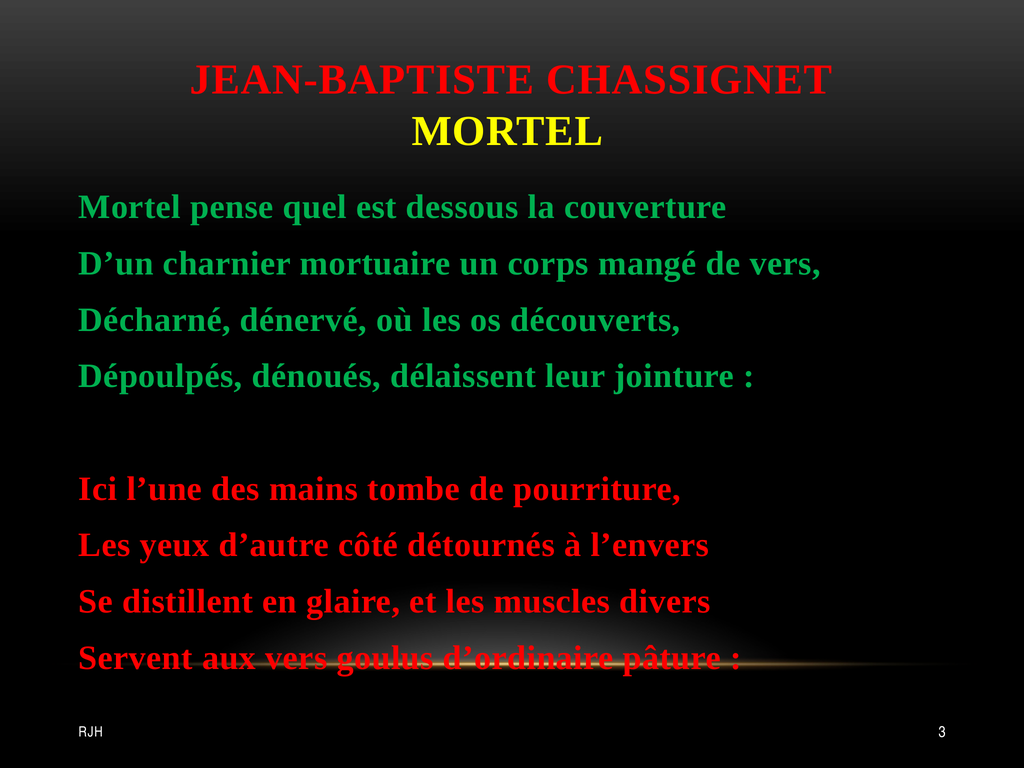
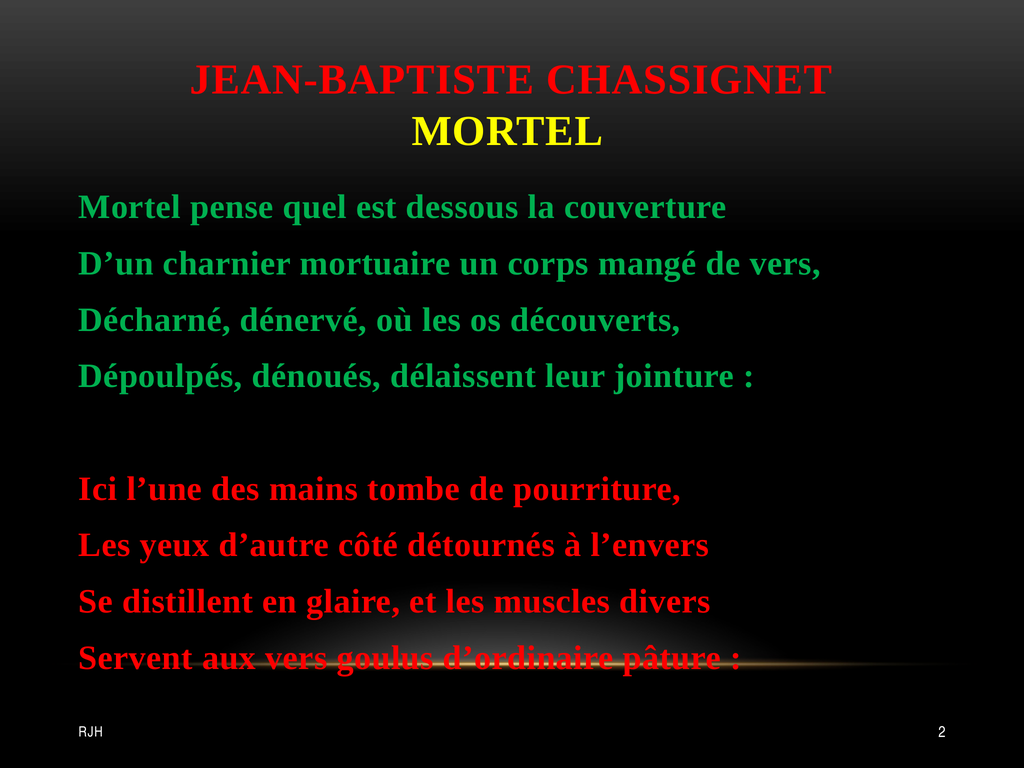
3: 3 -> 2
